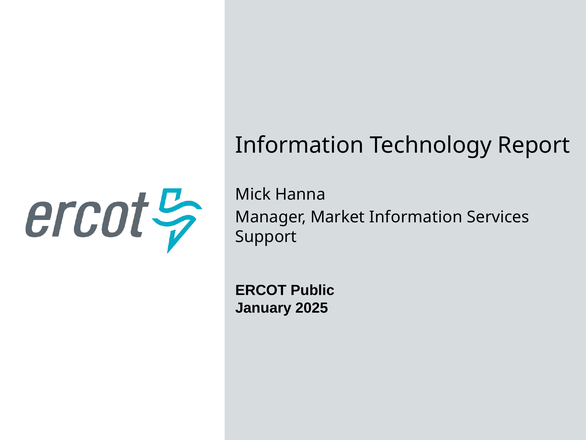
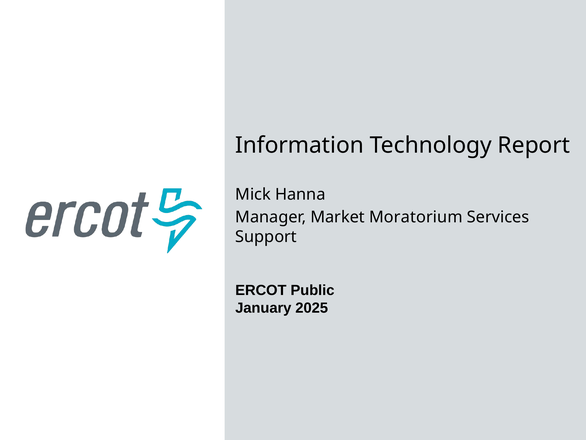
Market Information: Information -> Moratorium
